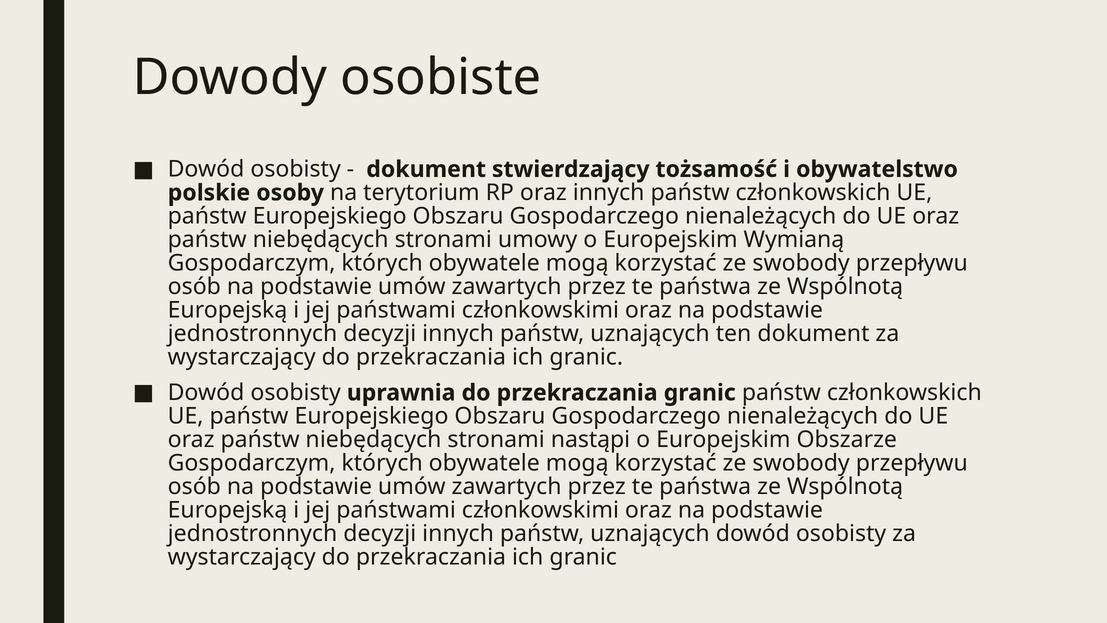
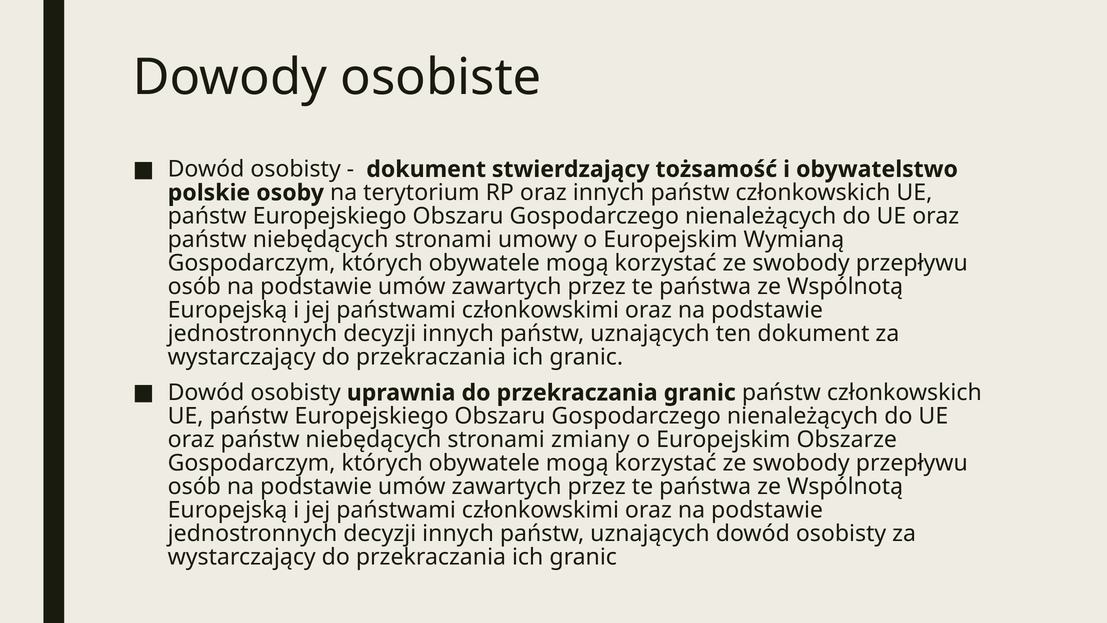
nastąpi: nastąpi -> zmiany
